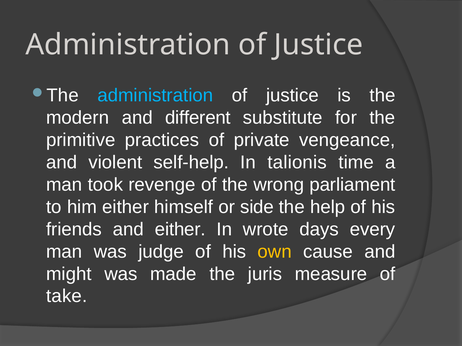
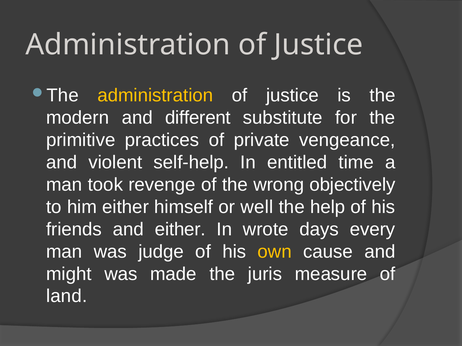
administration at (155, 96) colour: light blue -> yellow
talionis: talionis -> entitled
parliament: parliament -> objectively
side: side -> well
take: take -> land
